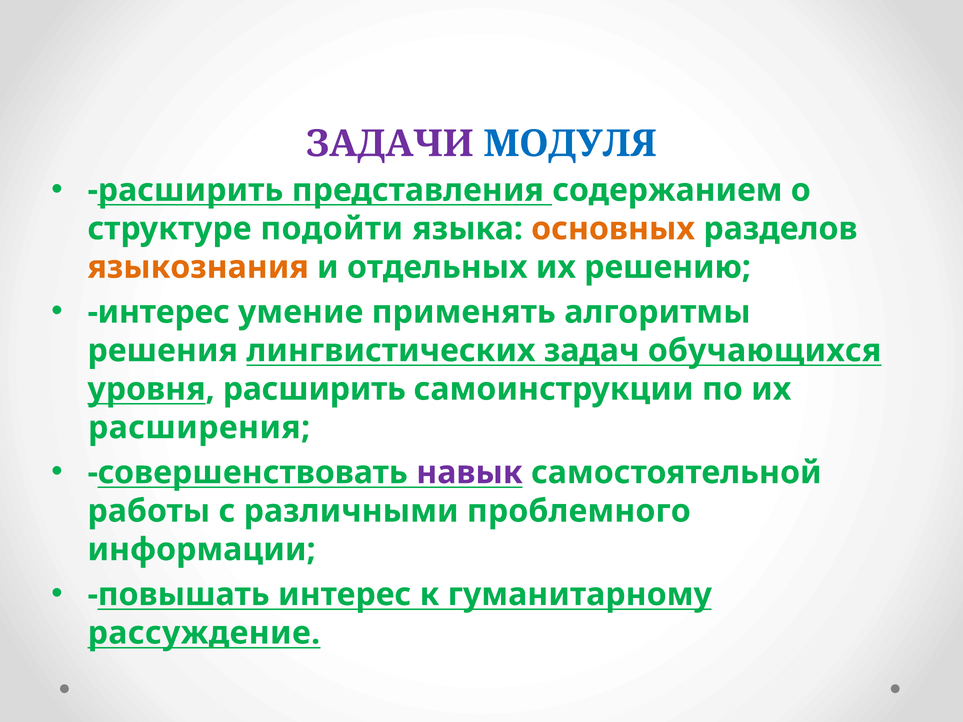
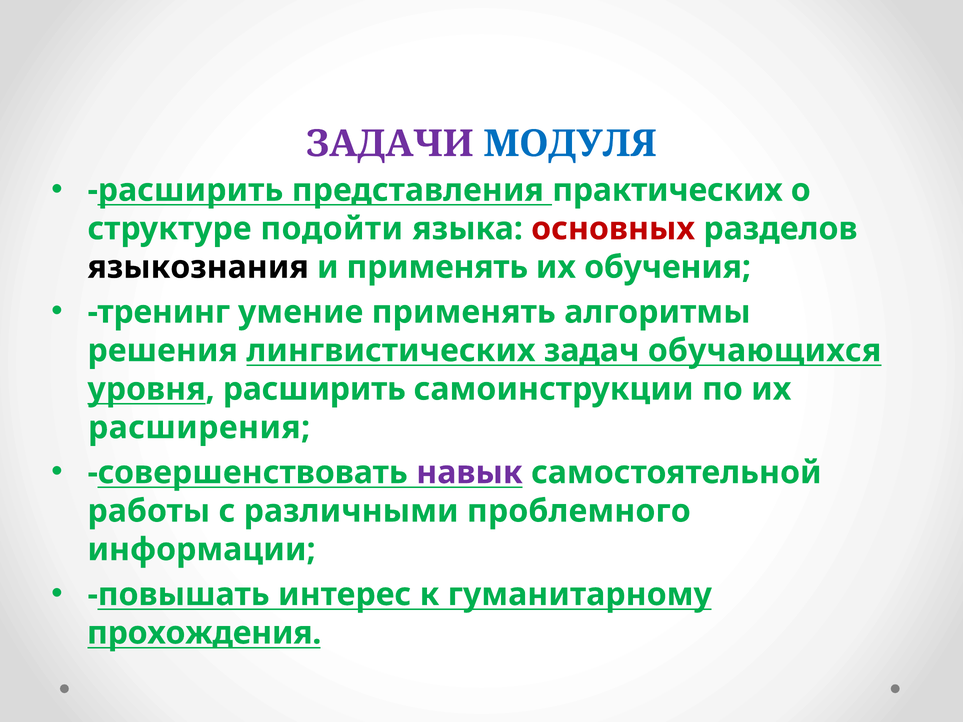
содержанием: содержанием -> практических
основных colour: orange -> red
языкознания colour: orange -> black
и отдельных: отдельных -> применять
решению: решению -> обучения
интерес at (159, 312): интерес -> тренинг
рассуждение: рассуждение -> прохождения
